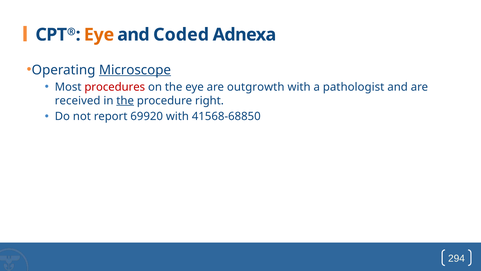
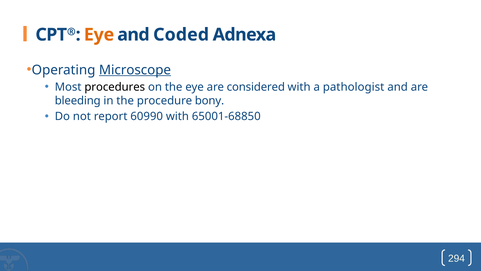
procedures colour: red -> black
outgrowth: outgrowth -> considered
received: received -> bleeding
the at (125, 100) underline: present -> none
right: right -> bony
69920: 69920 -> 60990
41568-68850: 41568-68850 -> 65001-68850
